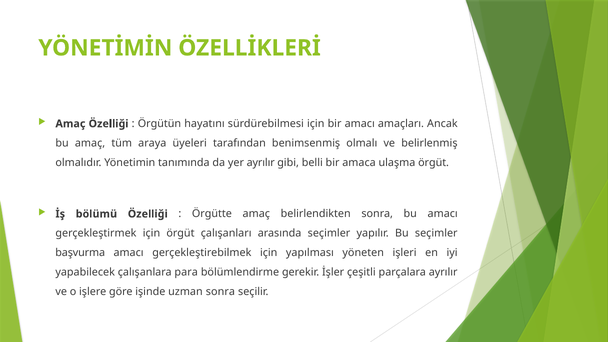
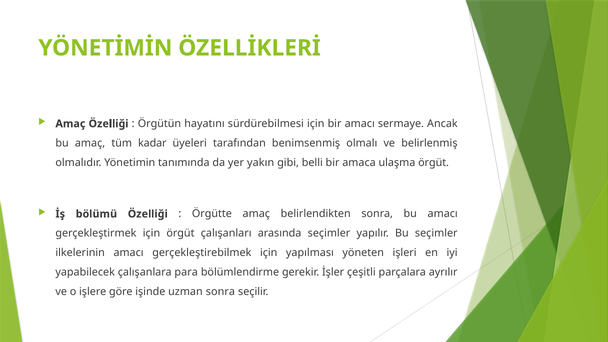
amaçları: amaçları -> sermaye
araya: araya -> kadar
yer ayrılır: ayrılır -> yakın
başvurma: başvurma -> ilkelerinin
